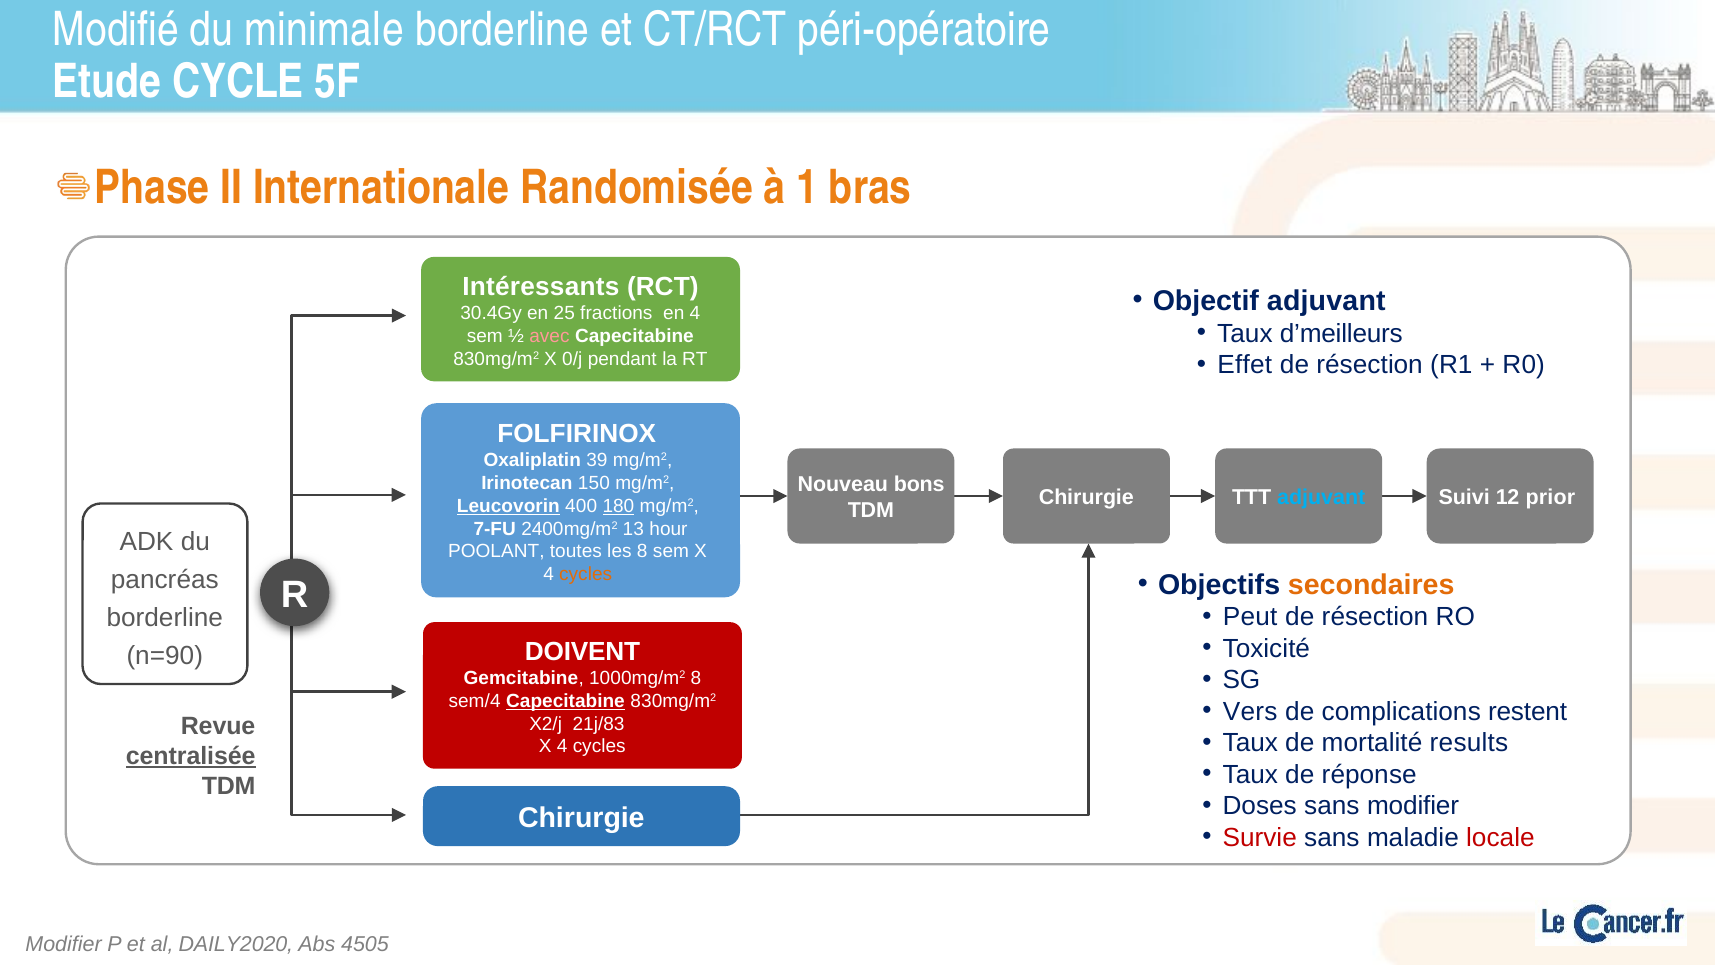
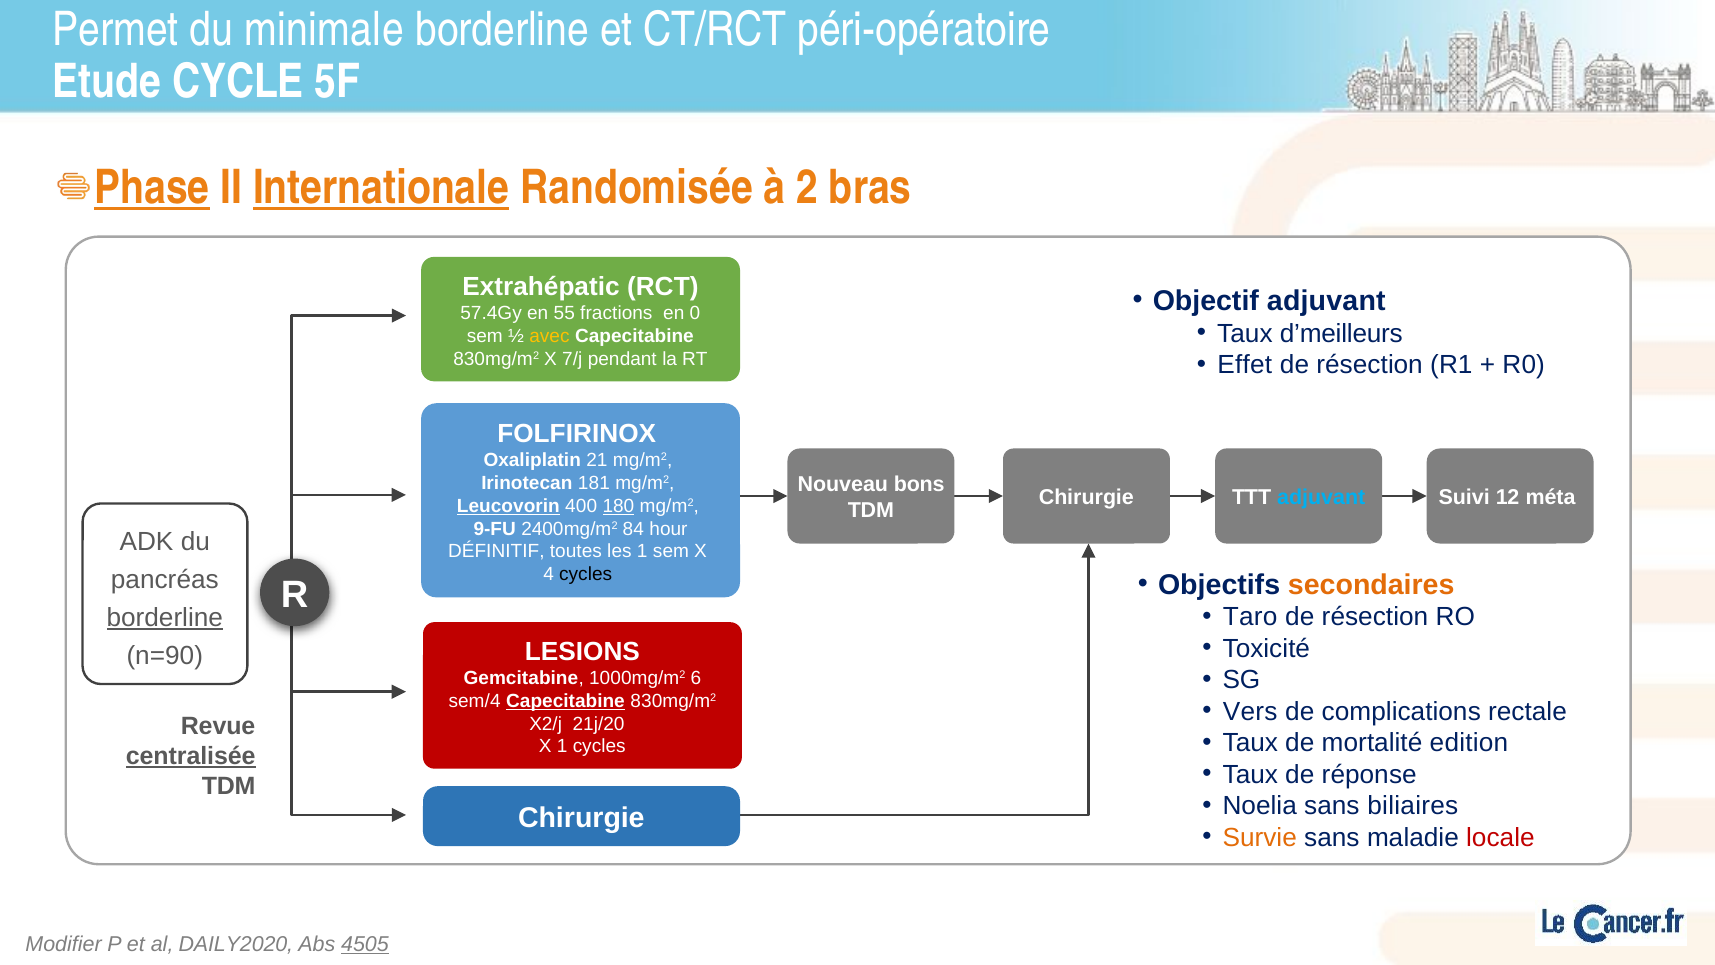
Modifié: Modifié -> Permet
Phase underline: none -> present
Internationale underline: none -> present
1: 1 -> 2
Intéressants: Intéressants -> Extrahépatic
30.4Gy: 30.4Gy -> 57.4Gy
25: 25 -> 55
en 4: 4 -> 0
avec colour: pink -> yellow
0/j: 0/j -> 7/j
39: 39 -> 21
150: 150 -> 181
prior: prior -> méta
7-FU: 7-FU -> 9-FU
13: 13 -> 84
POOLANT: POOLANT -> DÉFINITIF
les 8: 8 -> 1
cycles at (586, 574) colour: orange -> black
Peut: Peut -> Taro
borderline at (165, 617) underline: none -> present
DOIVENT: DOIVENT -> LESIONS
1000mg/m2 8: 8 -> 6
restent: restent -> rectale
21j/83: 21j/83 -> 21j/20
results: results -> edition
4 at (562, 746): 4 -> 1
Doses: Doses -> Noelia
sans modifier: modifier -> biliaires
Survie colour: red -> orange
4505 underline: none -> present
